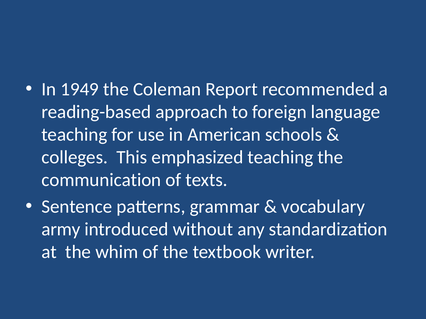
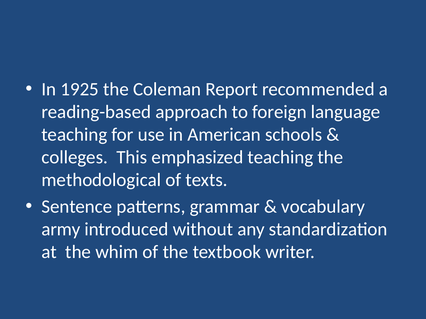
1949: 1949 -> 1925
communication: communication -> methodological
